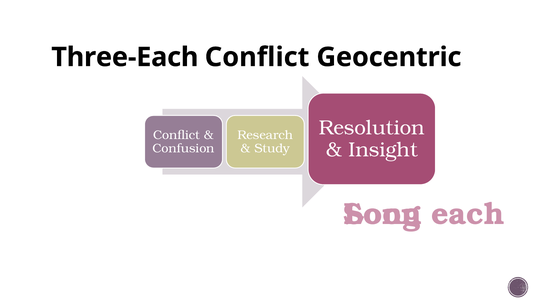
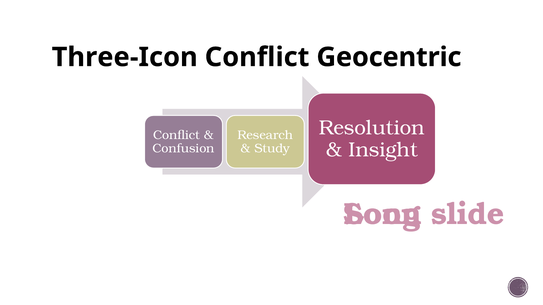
Three-Each: Three-Each -> Three-Icon
each: each -> slide
